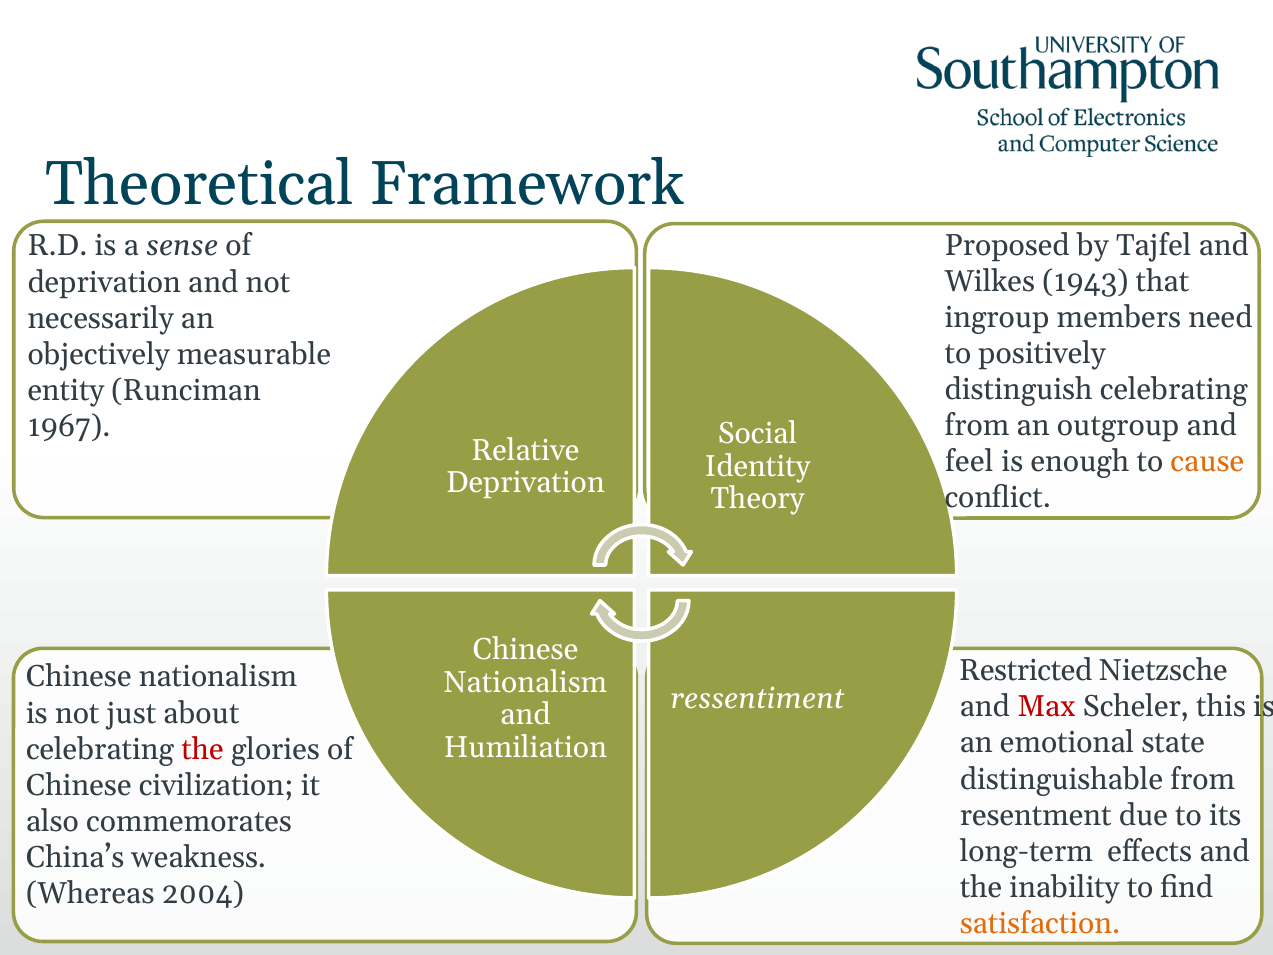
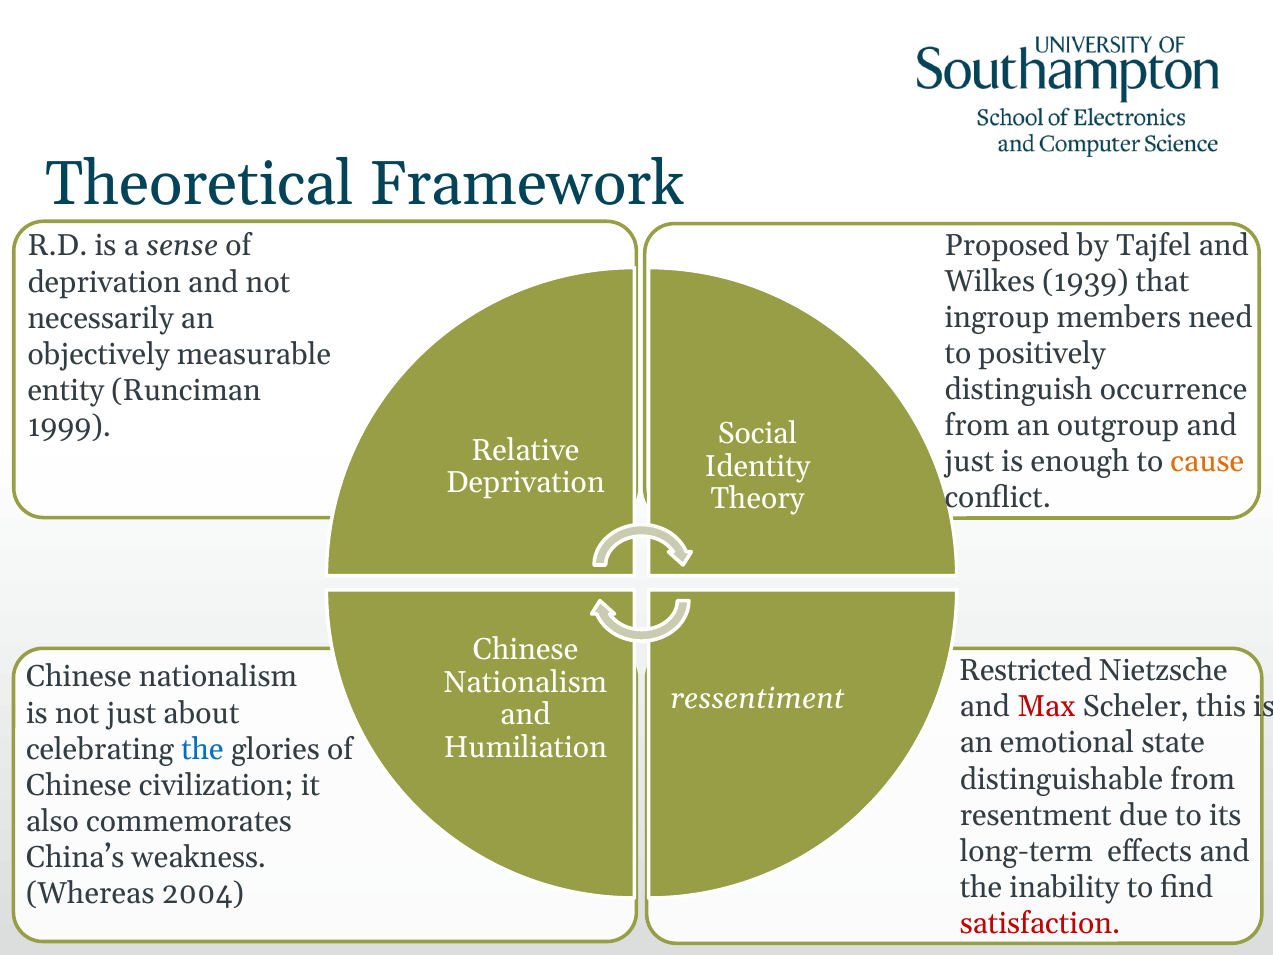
1943: 1943 -> 1939
distinguish celebrating: celebrating -> occurrence
1967: 1967 -> 1999
feel at (969, 462): feel -> just
the at (203, 749) colour: red -> blue
satisfaction colour: orange -> red
